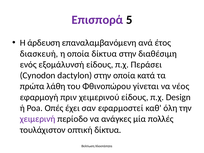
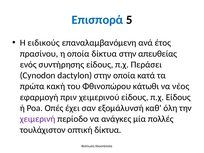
Επισπορά colour: purple -> blue
άρδευση: άρδευση -> ειδικούς
διασκευή: διασκευή -> πρασίνου
διαθέσιμη: διαθέσιμη -> απευθείας
εξομάλυνσή: εξομάλυνσή -> συντήρησης
λάθη: λάθη -> κακή
γίνεται: γίνεται -> κάτωθι
π.χ Design: Design -> Είδους
εφαρμοστεί: εφαρμοστεί -> εξομάλυνσή
